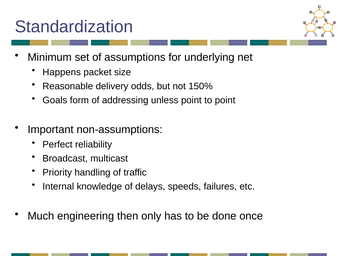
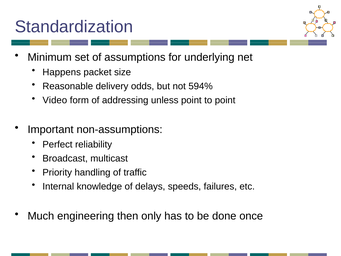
150%: 150% -> 594%
Goals: Goals -> Video
